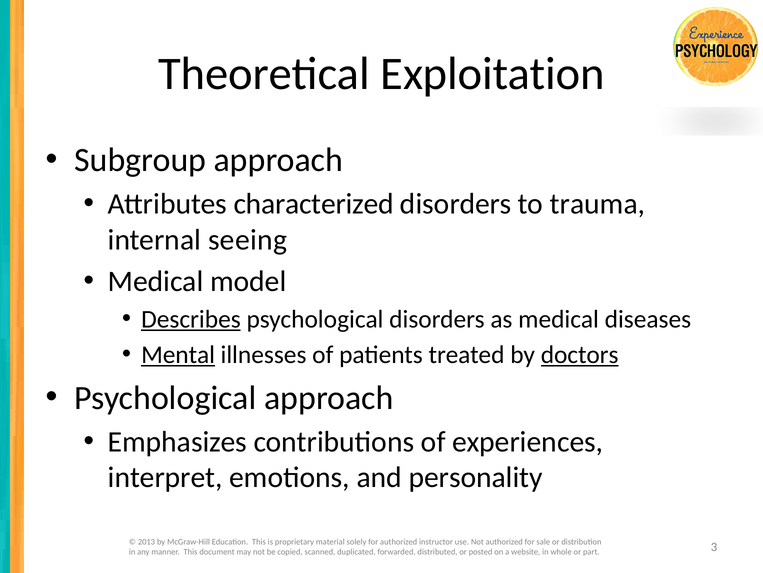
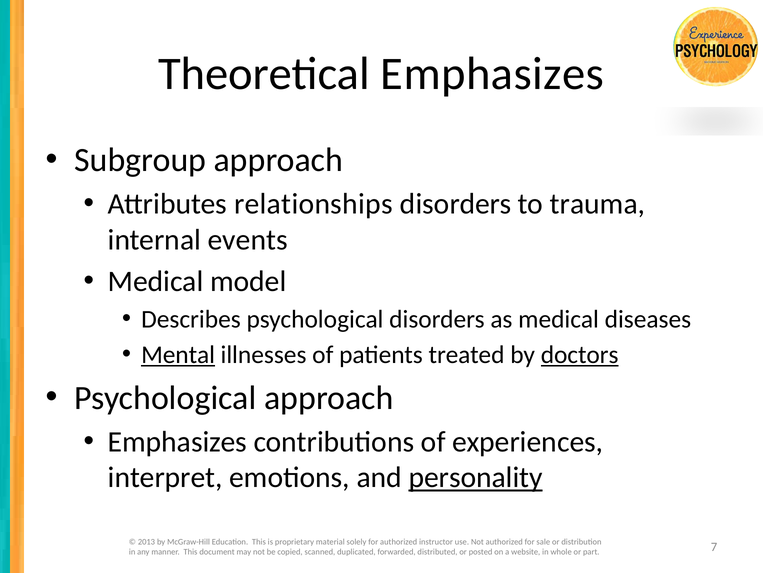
Theoretical Exploitation: Exploitation -> Emphasizes
characterized: characterized -> relationships
seeing: seeing -> events
Describes underline: present -> none
personality underline: none -> present
3: 3 -> 7
